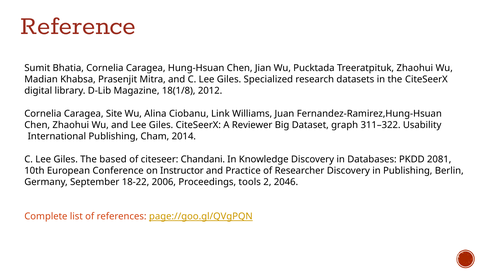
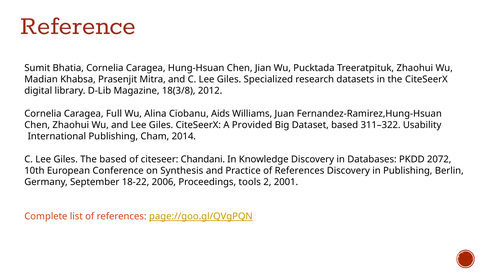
18(1/8: 18(1/8 -> 18(3/8
Site: Site -> Full
Link: Link -> Aids
Reviewer: Reviewer -> Provided
Dataset graph: graph -> based
2081: 2081 -> 2072
Instructor: Instructor -> Synthesis
Practice of Researcher: Researcher -> References
2046: 2046 -> 2001
